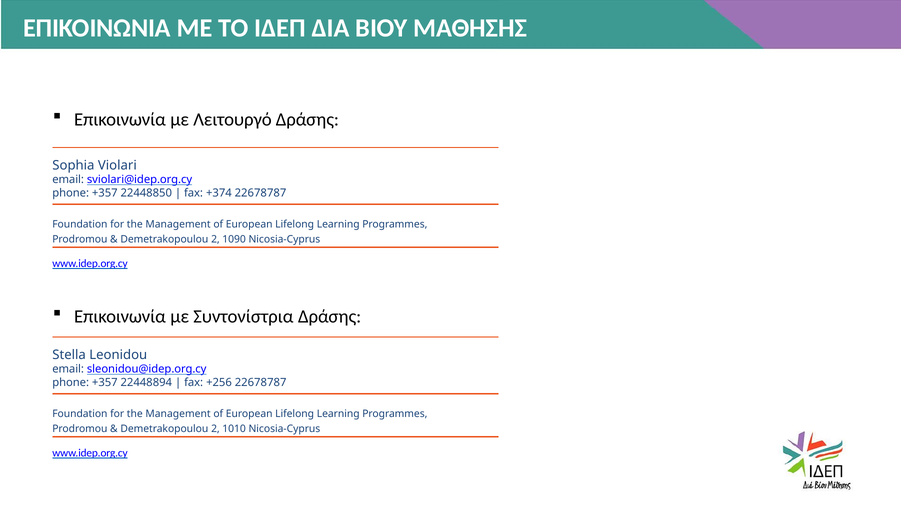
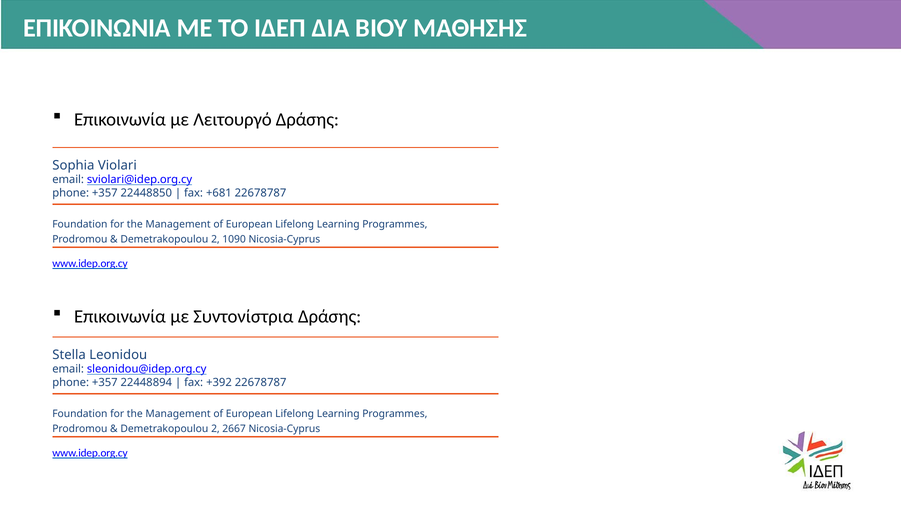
+374: +374 -> +681
+256: +256 -> +392
1010: 1010 -> 2667
